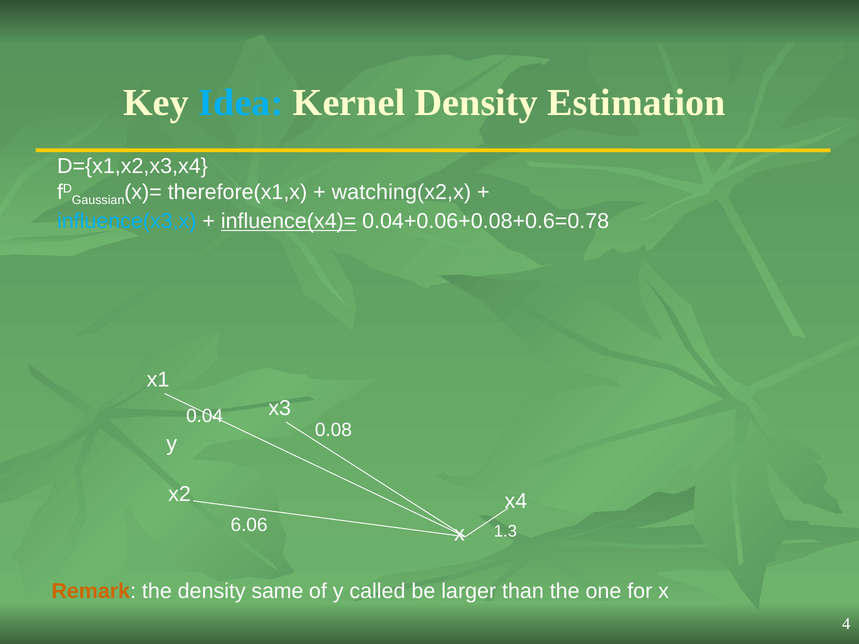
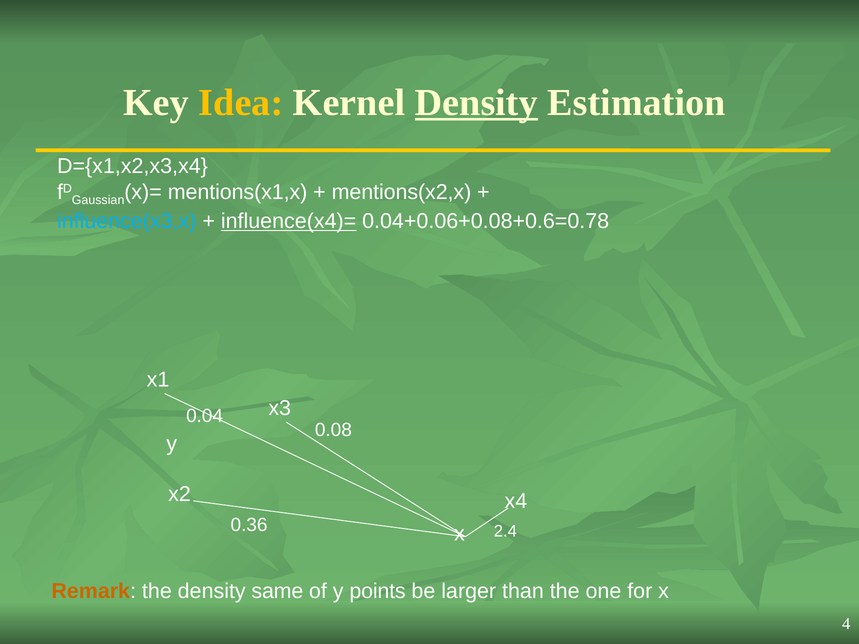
Idea colour: light blue -> yellow
Density at (476, 103) underline: none -> present
therefore(x1,x: therefore(x1,x -> mentions(x1,x
watching(x2,x: watching(x2,x -> mentions(x2,x
6.06: 6.06 -> 0.36
1.3: 1.3 -> 2.4
called: called -> points
